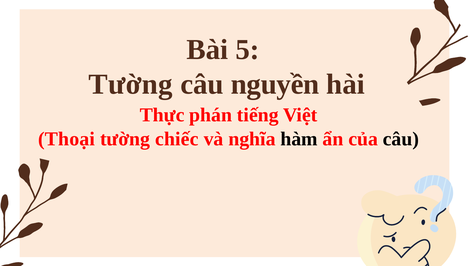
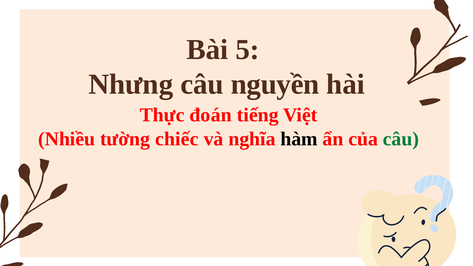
Tường at (131, 84): Tường -> Nhưng
phán: phán -> đoán
Thoại: Thoại -> Nhiều
câu at (401, 139) colour: black -> green
